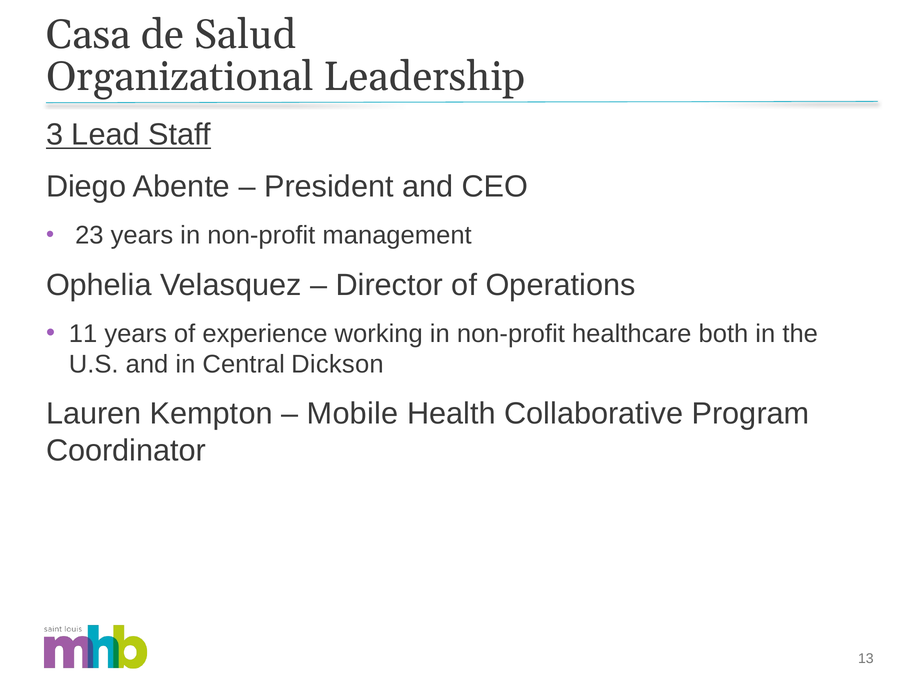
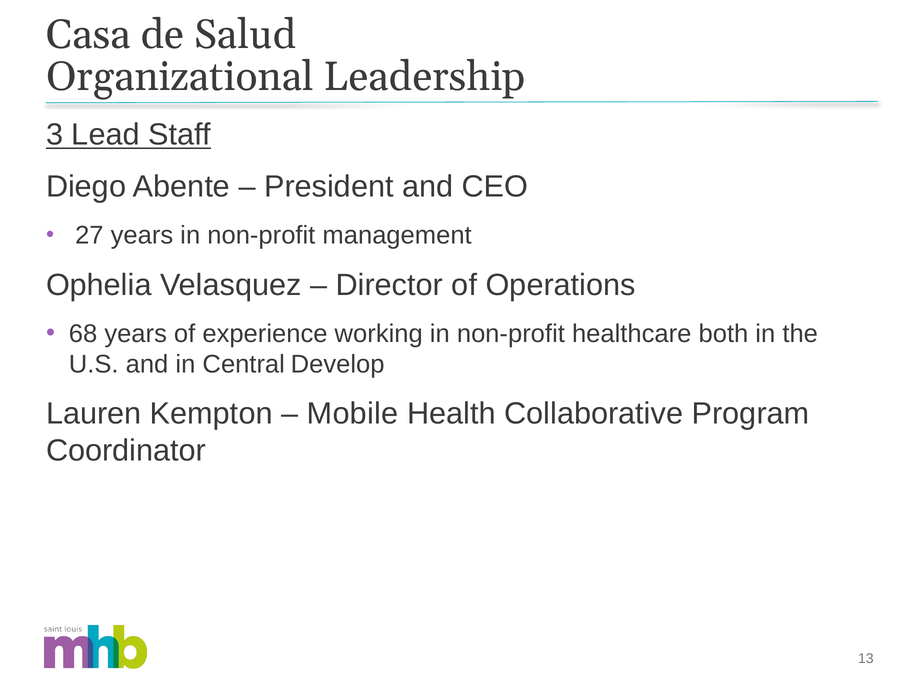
23: 23 -> 27
11: 11 -> 68
Dickson: Dickson -> Develop
